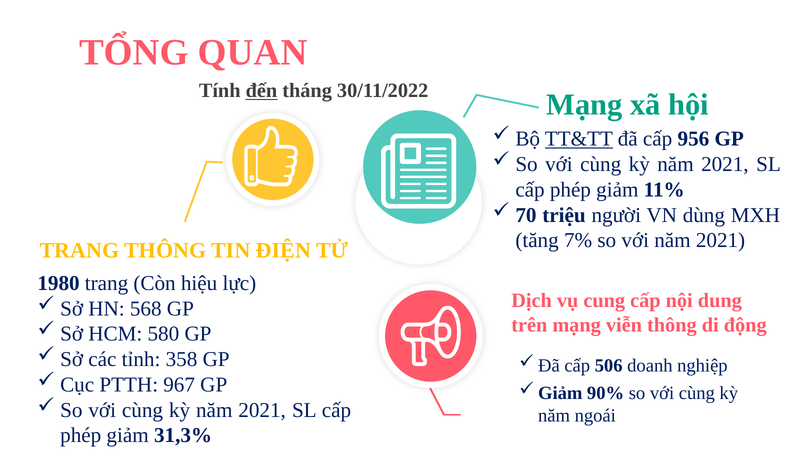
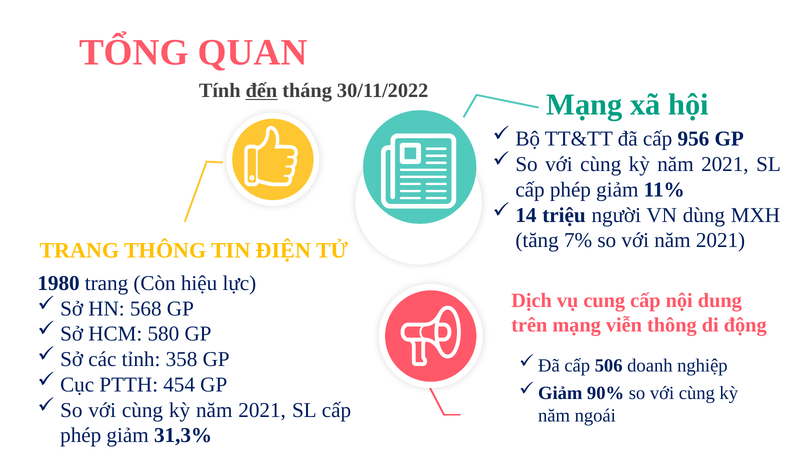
TT&TT underline: present -> none
70: 70 -> 14
967: 967 -> 454
